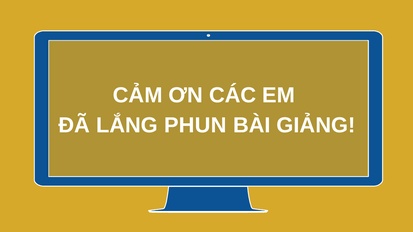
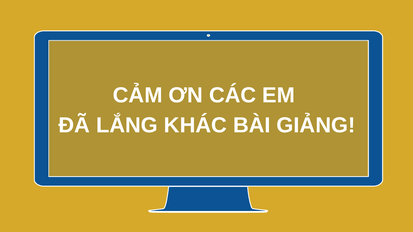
PHUN: PHUN -> KHÁC
